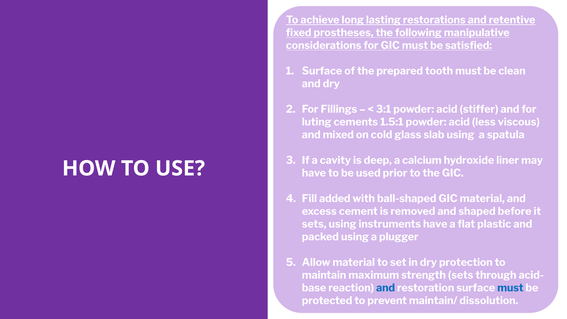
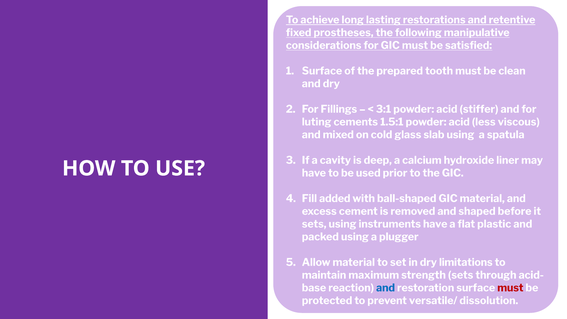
protection: protection -> limitations
must at (510, 288) colour: blue -> red
maintain/: maintain/ -> versatile/
